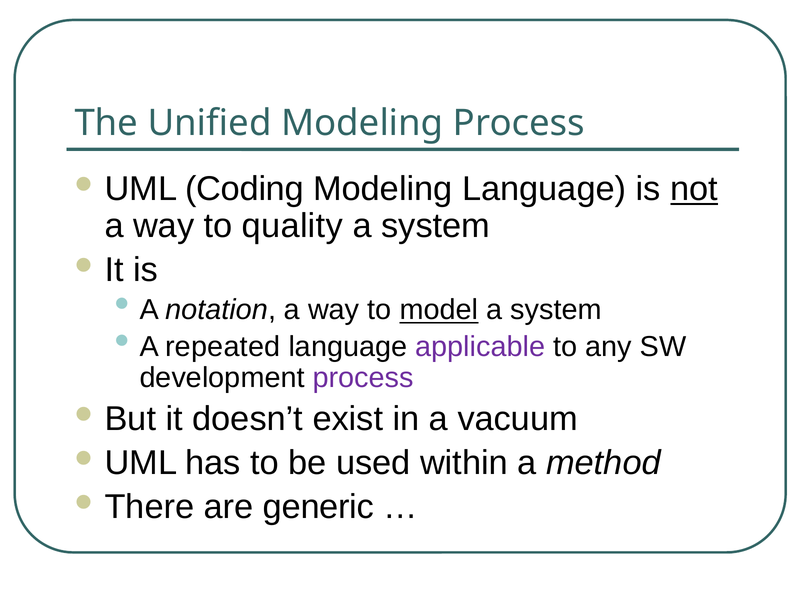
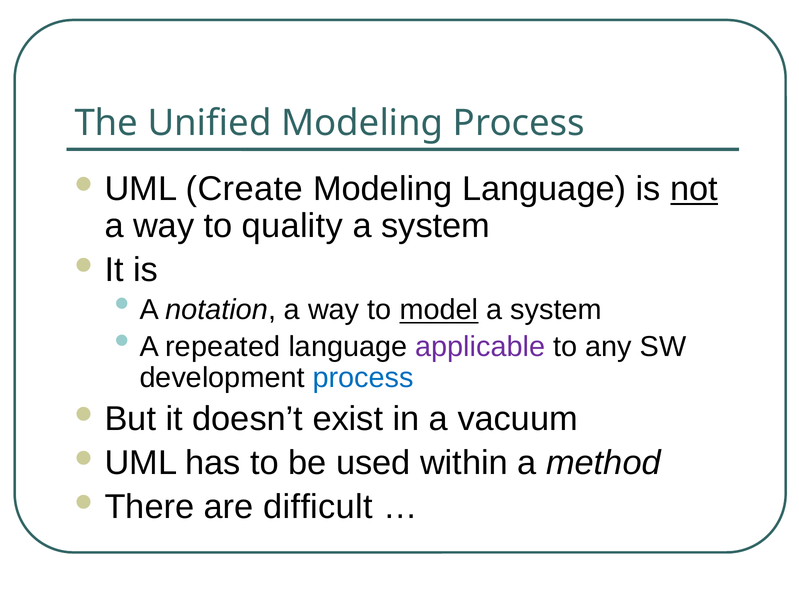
Coding: Coding -> Create
process at (363, 378) colour: purple -> blue
generic: generic -> difficult
